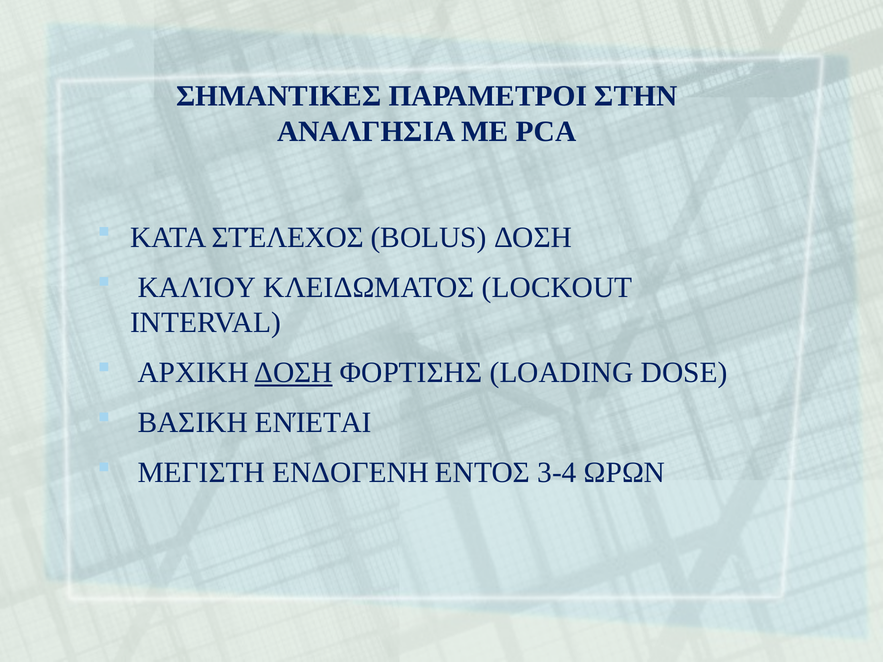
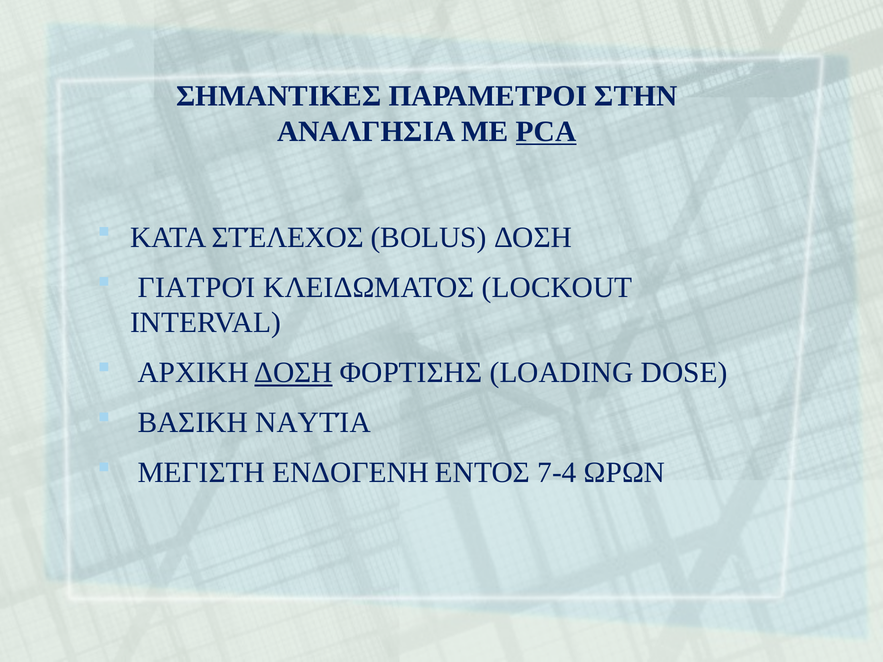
PCA underline: none -> present
ΚΑΛΊΟΥ: ΚΑΛΊΟΥ -> ΓΙΑΤΡΟΊ
ΕΝΊΕΤΑΙ: ΕΝΊΕΤΑΙ -> ΝΑΥΤΊΑ
3-4: 3-4 -> 7-4
